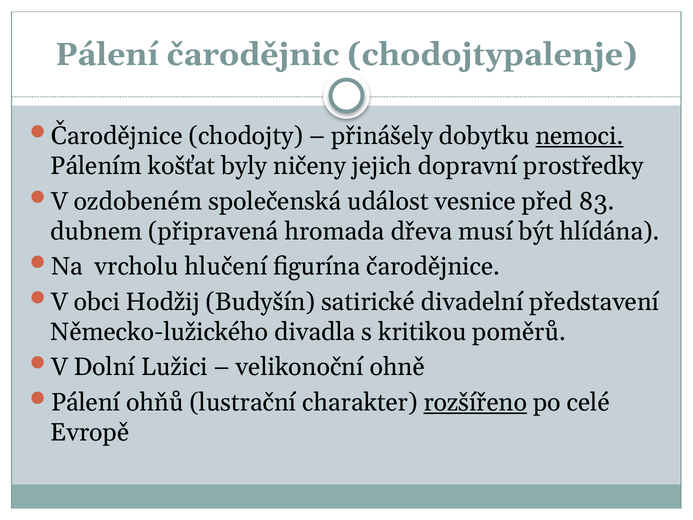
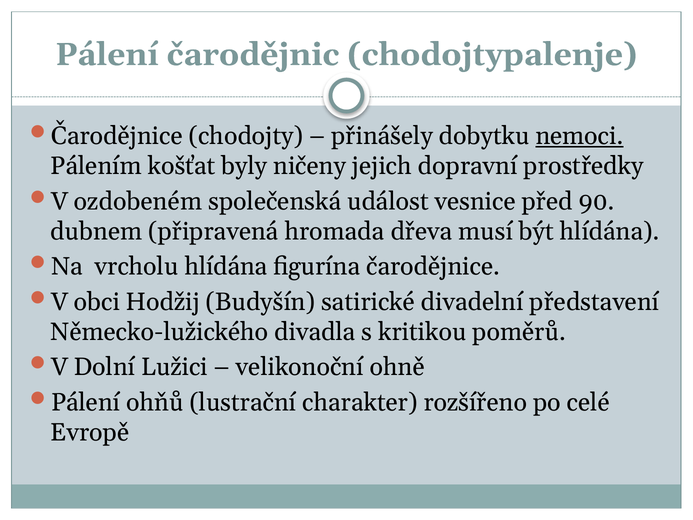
83: 83 -> 90
vrcholu hlučení: hlučení -> hlídána
rozšířeno underline: present -> none
